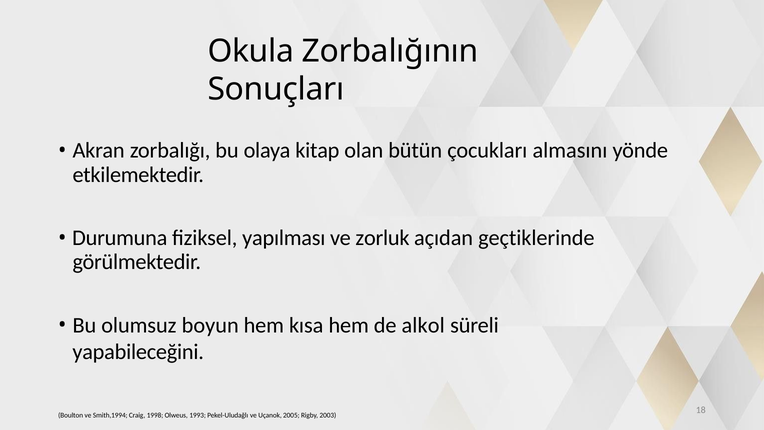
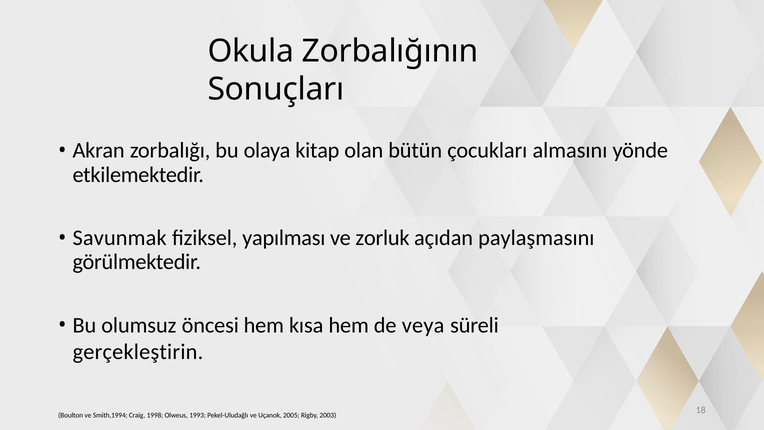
Durumuna: Durumuna -> Savunmak
geçtiklerinde: geçtiklerinde -> paylaşmasını
boyun: boyun -> öncesi
alkol: alkol -> veya
yapabileceğini: yapabileceğini -> gerçekleştirin
